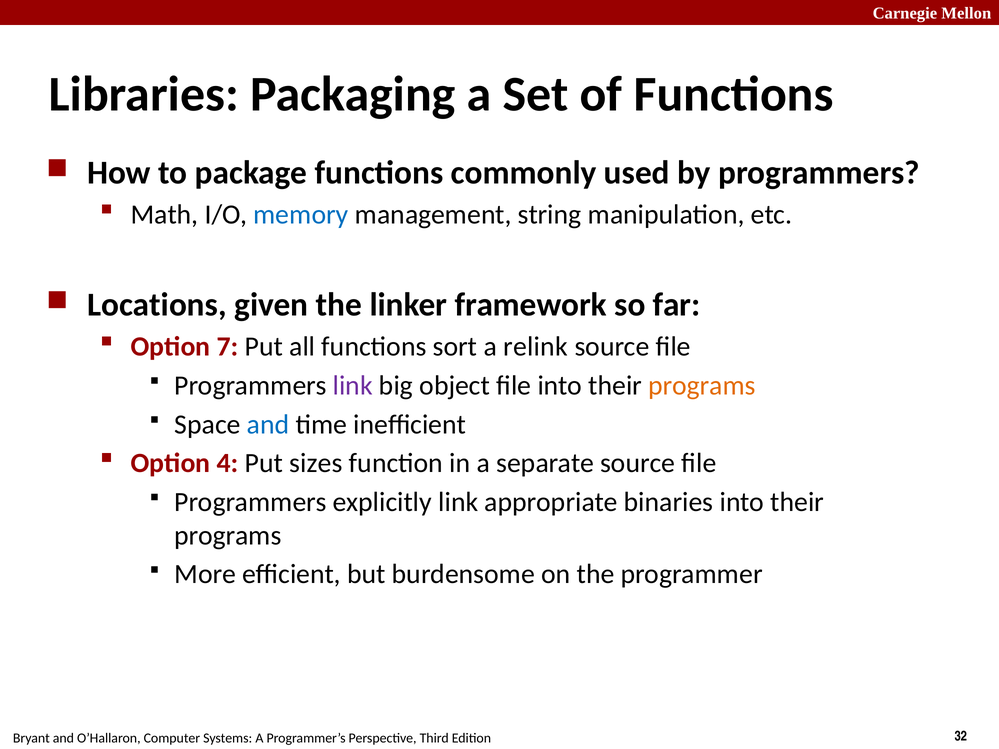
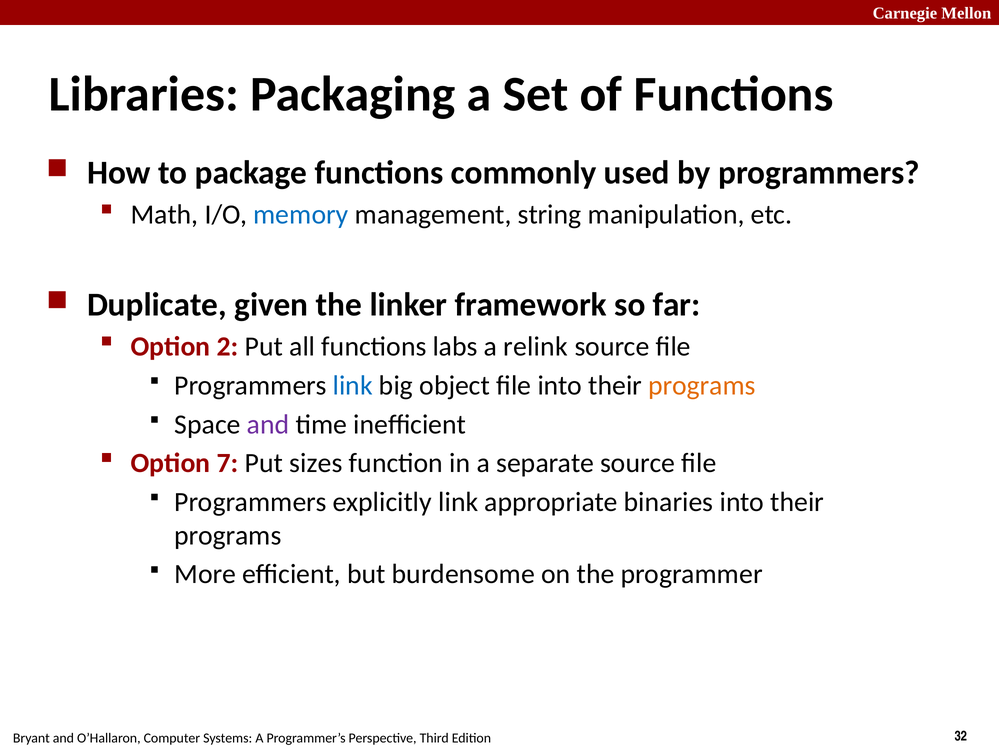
Locations: Locations -> Duplicate
7: 7 -> 2
sort: sort -> labs
link at (353, 386) colour: purple -> blue
and at (268, 425) colour: blue -> purple
4: 4 -> 7
